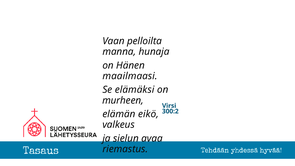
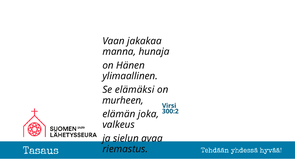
pelloilta: pelloilta -> jakakaa
maailmaasi: maailmaasi -> ylimaallinen
eikö: eikö -> joka
